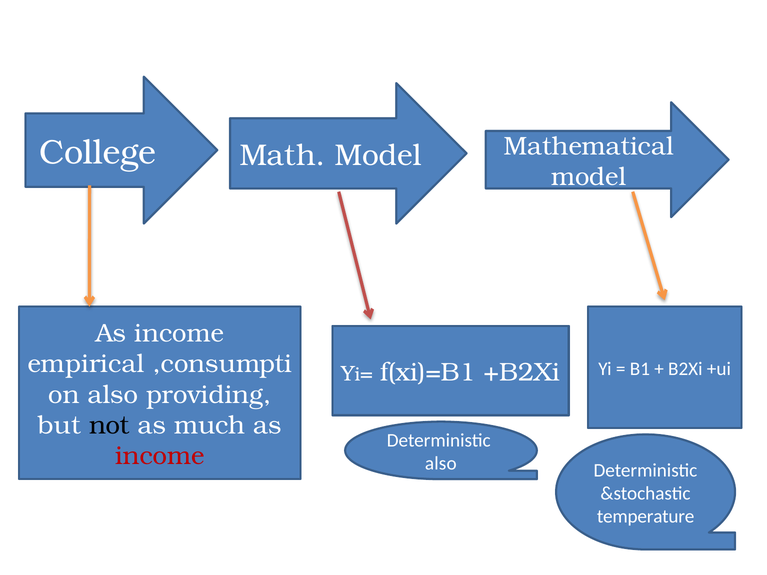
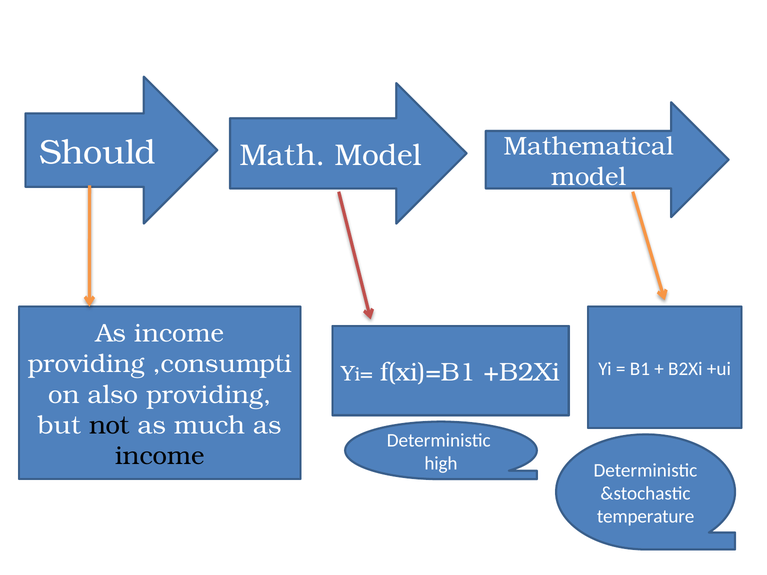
College: College -> Should
empirical at (86, 364): empirical -> providing
income at (160, 456) colour: red -> black
also at (441, 463): also -> high
